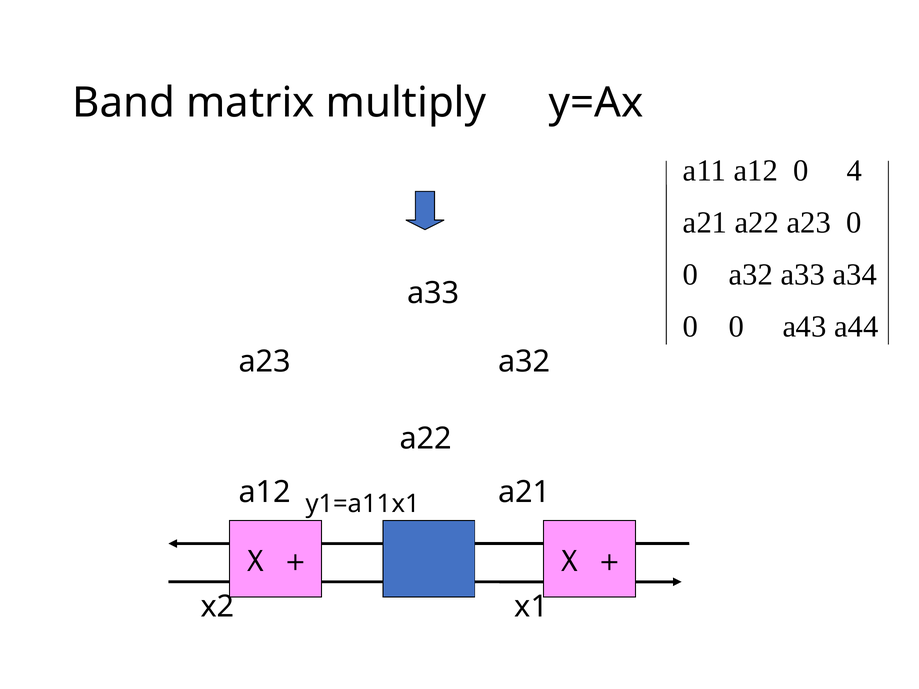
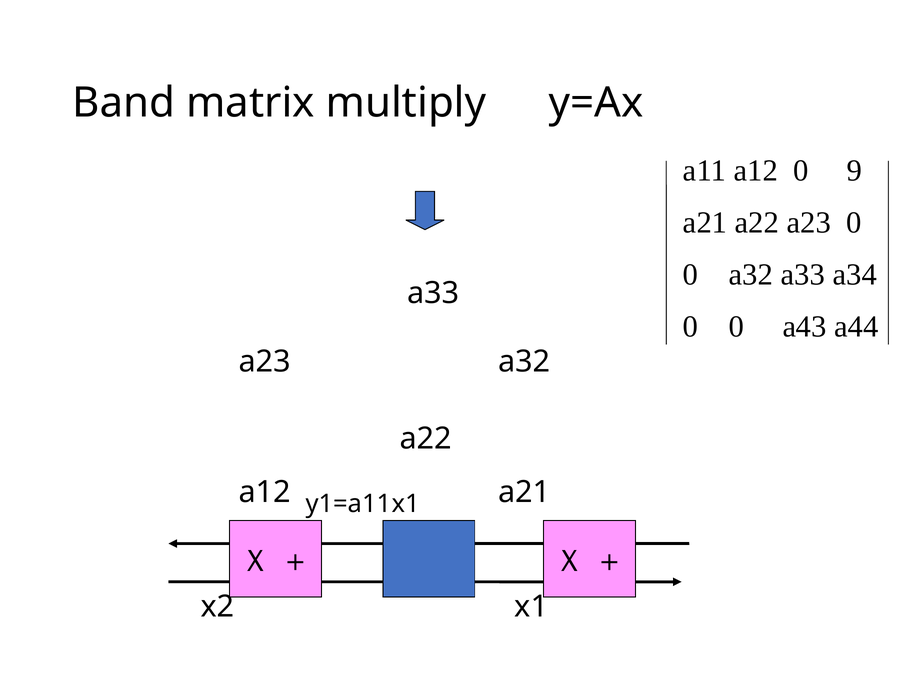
4: 4 -> 9
